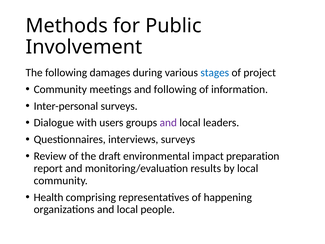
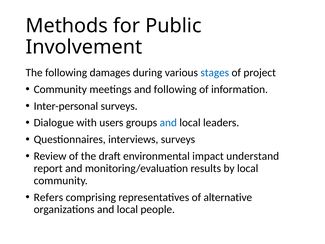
and at (168, 123) colour: purple -> blue
preparation: preparation -> understand
Health: Health -> Refers
happening: happening -> alternative
